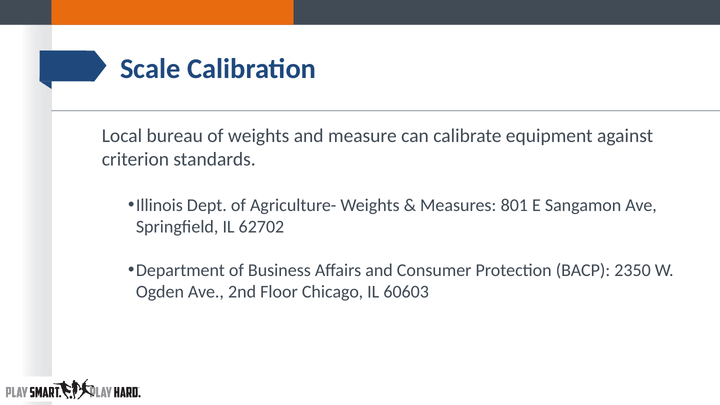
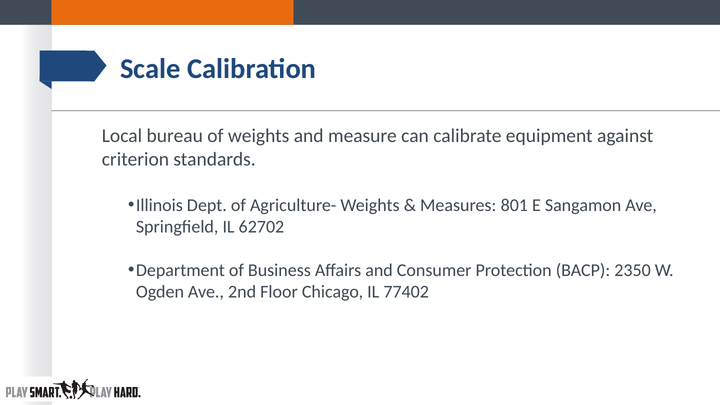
60603: 60603 -> 77402
